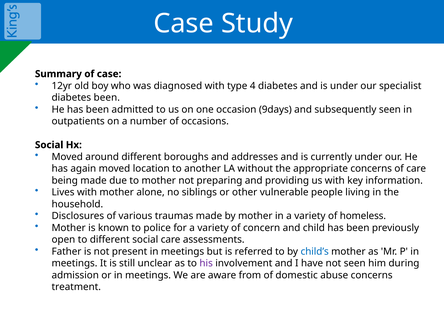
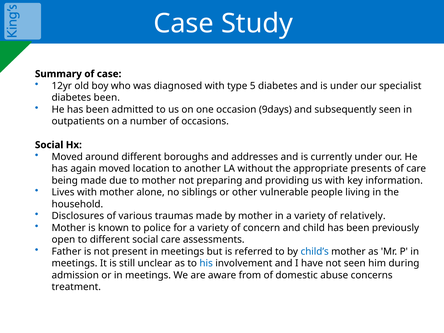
4: 4 -> 5
appropriate concerns: concerns -> presents
homeless: homeless -> relatively
his colour: purple -> blue
